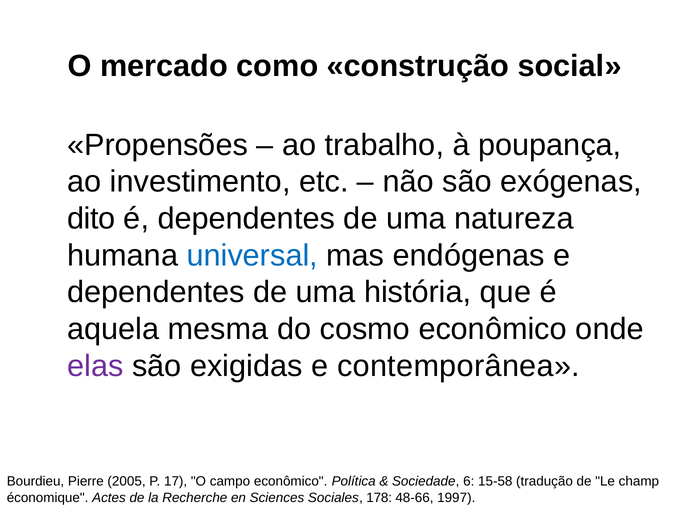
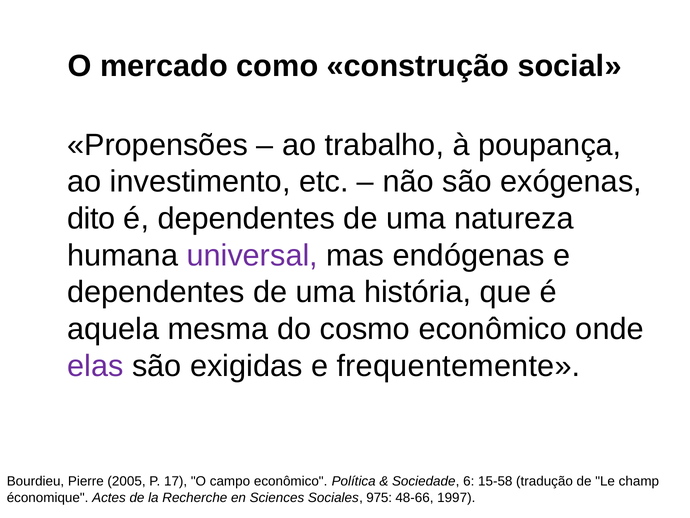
universal colour: blue -> purple
contemporânea: contemporânea -> frequentemente
178: 178 -> 975
